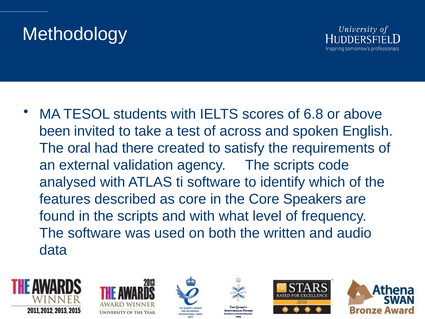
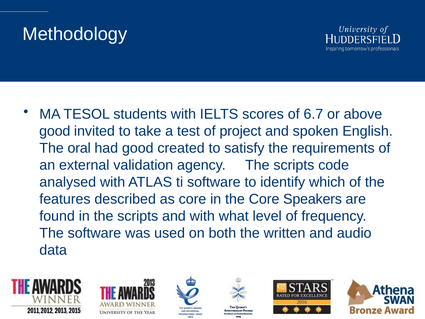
6.8: 6.8 -> 6.7
been at (55, 131): been -> good
across: across -> project
had there: there -> good
